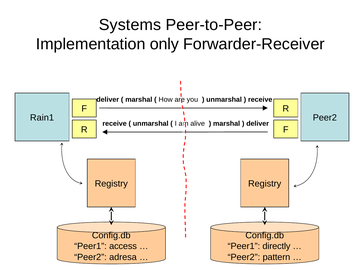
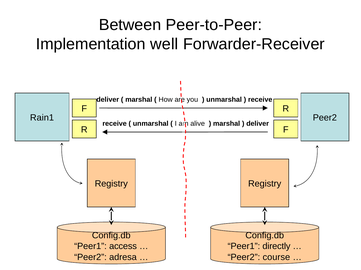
Systems: Systems -> Between
only: only -> well
pattern: pattern -> course
